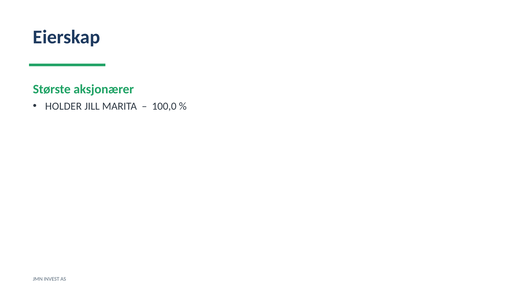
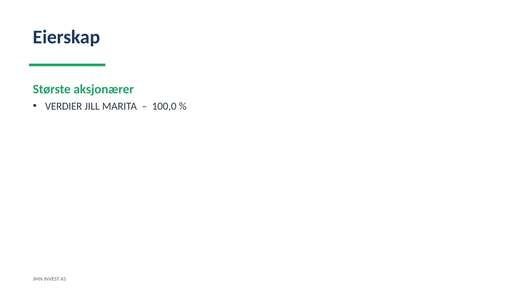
HOLDER: HOLDER -> VERDIER
